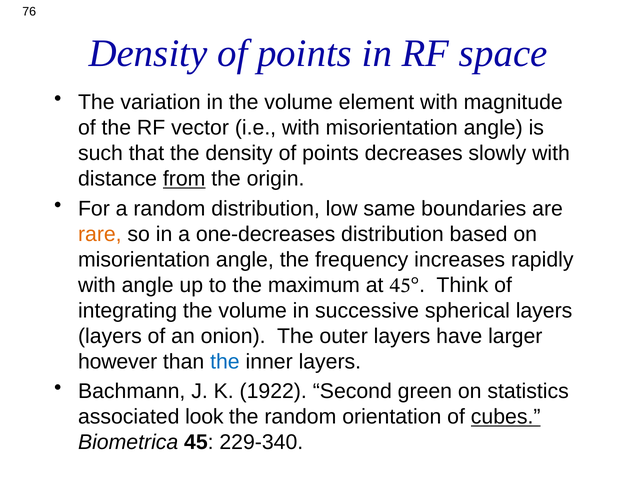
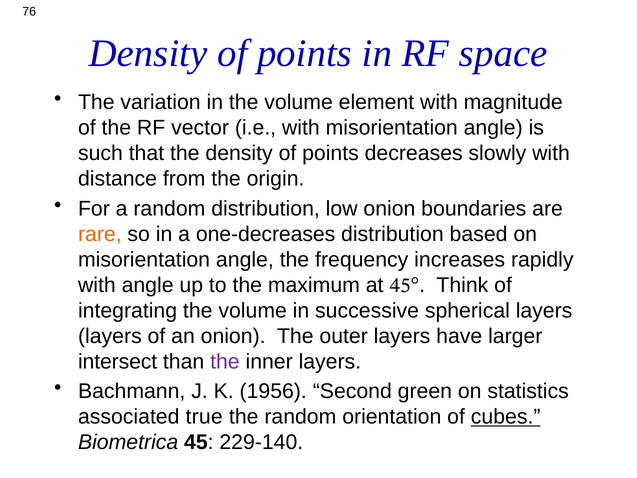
from underline: present -> none
low same: same -> onion
however: however -> intersect
the at (225, 361) colour: blue -> purple
1922: 1922 -> 1956
look: look -> true
229-340: 229-340 -> 229-140
